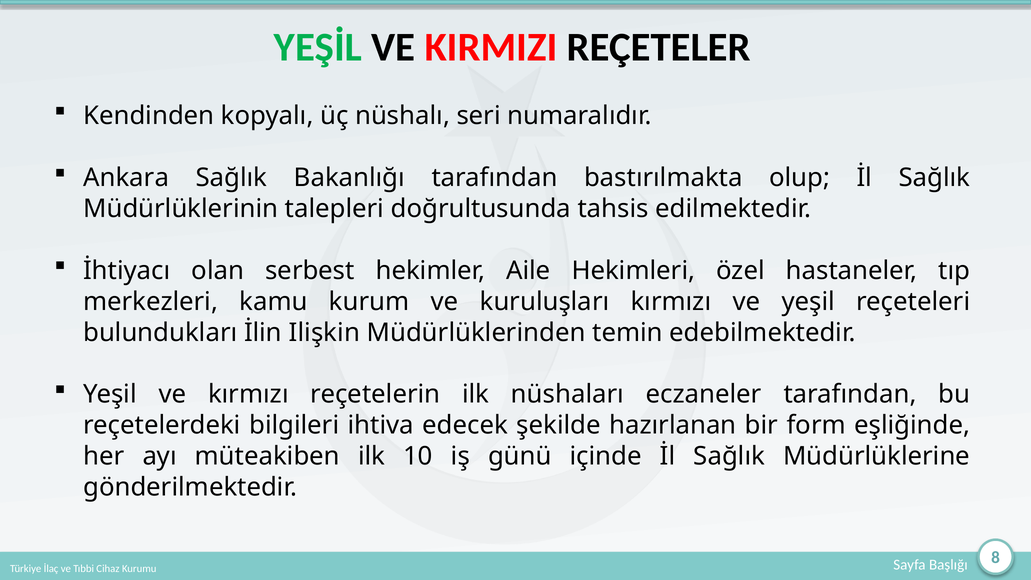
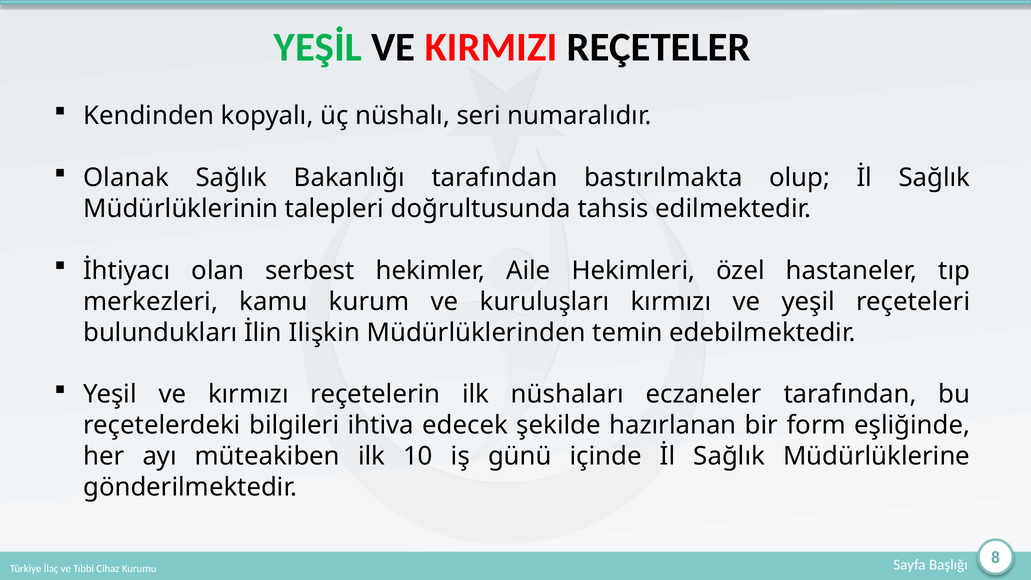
Ankara: Ankara -> Olanak
